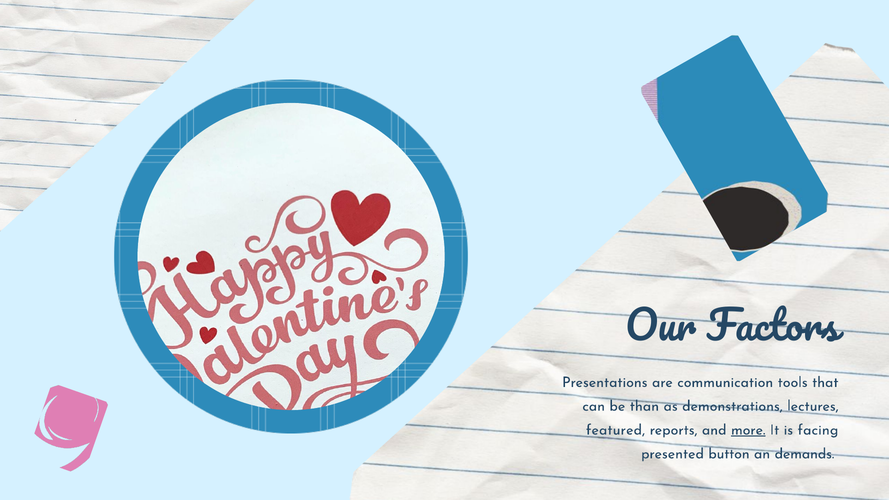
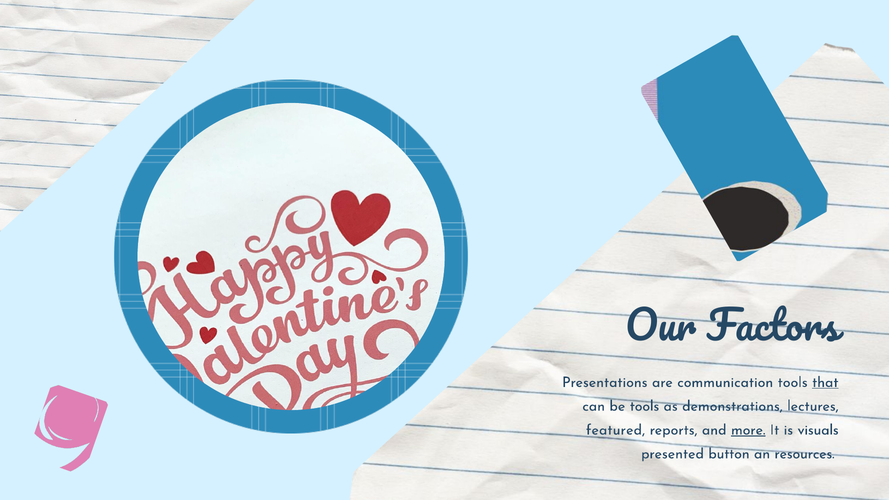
that underline: none -> present
be than: than -> tools
facing: facing -> visuals
demands: demands -> resources
